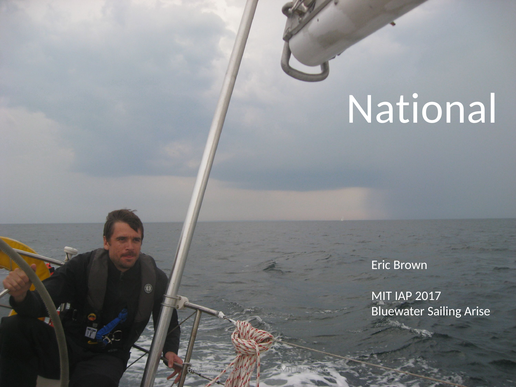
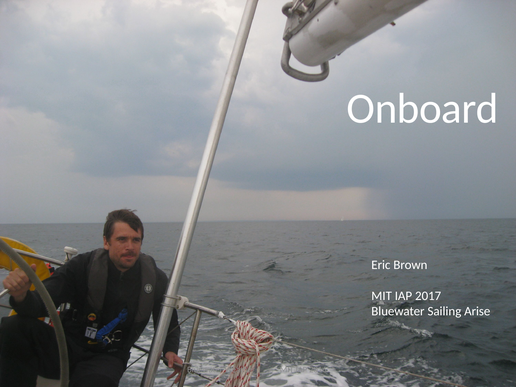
National: National -> Onboard
